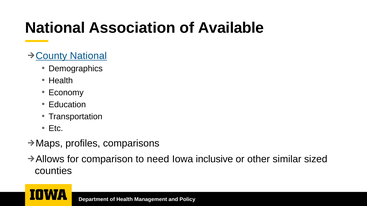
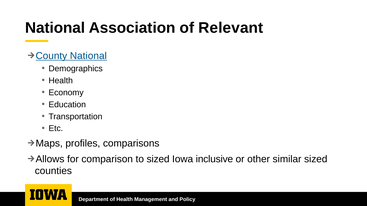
Available: Available -> Relevant
to need: need -> sized
